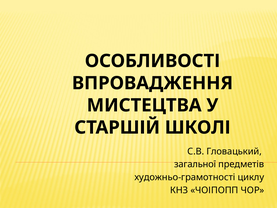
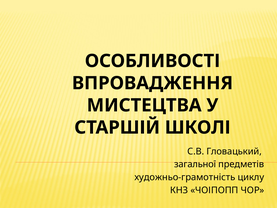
художньо-грамотності: художньо-грамотності -> художньо-грамотність
